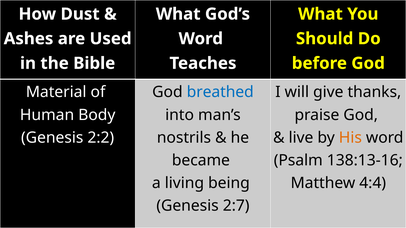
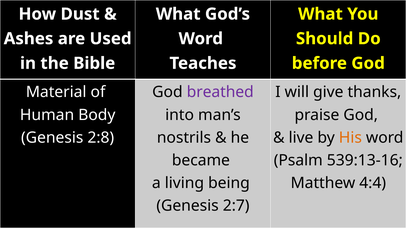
breathed colour: blue -> purple
2:2: 2:2 -> 2:8
138:13-16: 138:13-16 -> 539:13-16
